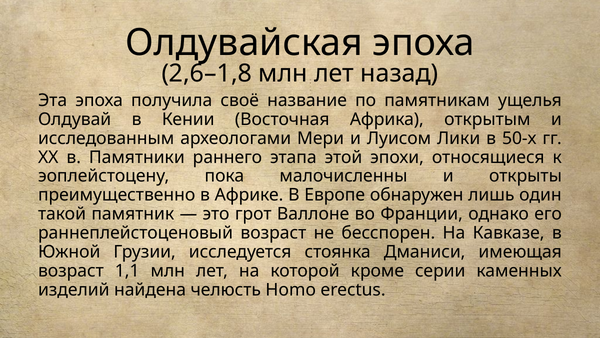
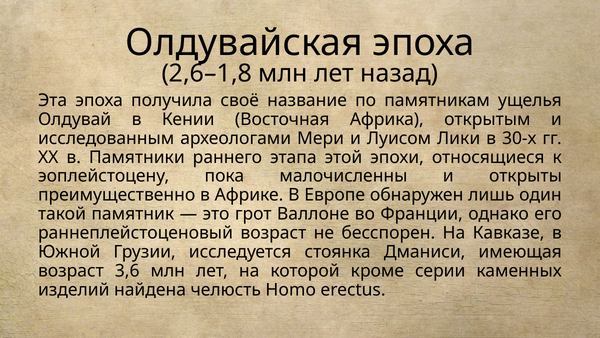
50-х: 50-х -> 30-х
1,1: 1,1 -> 3,6
